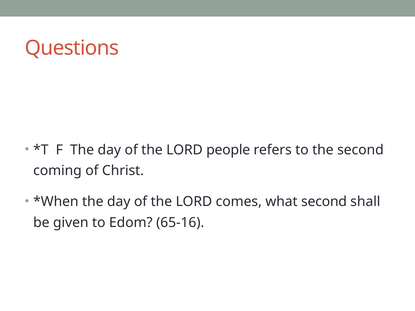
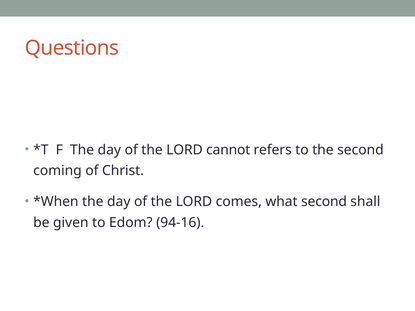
people: people -> cannot
65-16: 65-16 -> 94-16
